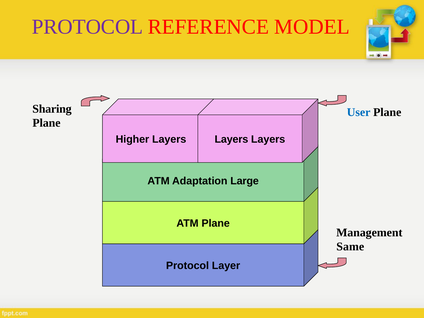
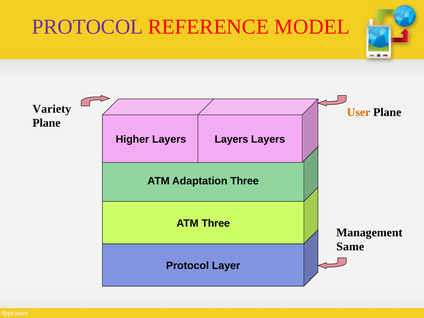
Sharing: Sharing -> Variety
User colour: blue -> orange
Adaptation Large: Large -> Three
ATM Plane: Plane -> Three
